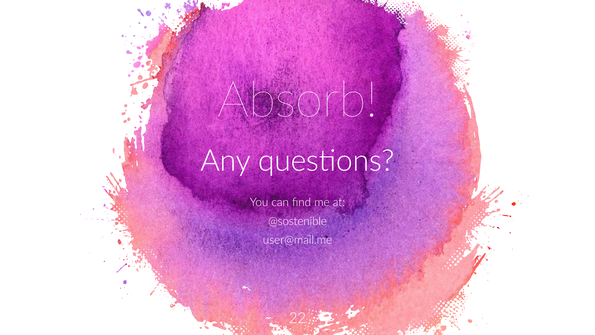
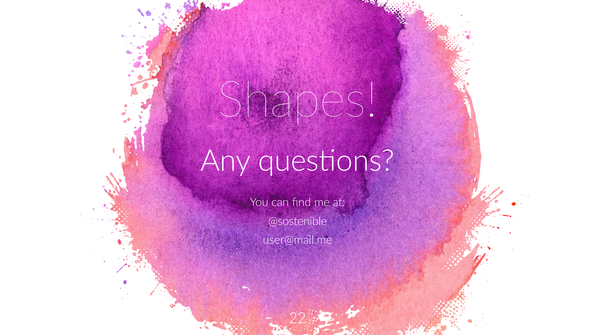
Absorb: Absorb -> Shapes
